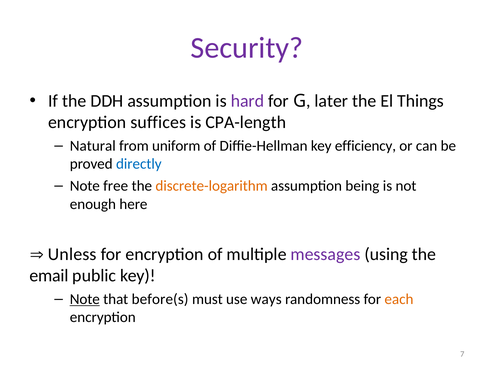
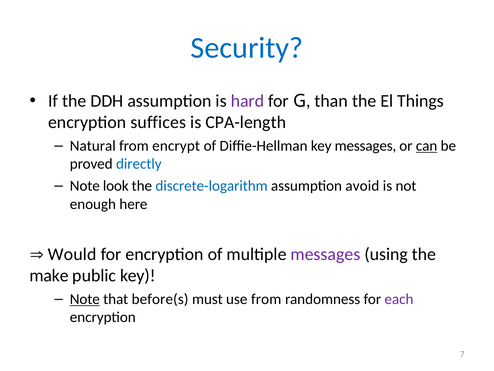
Security colour: purple -> blue
later: later -> than
uniform: uniform -> encrypt
key efficiency: efficiency -> messages
can underline: none -> present
free: free -> look
discrete-logarithm colour: orange -> blue
being: being -> avoid
Unless: Unless -> Would
email: email -> make
use ways: ways -> from
each colour: orange -> purple
